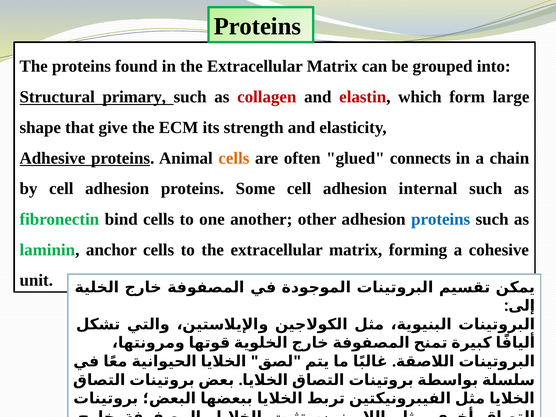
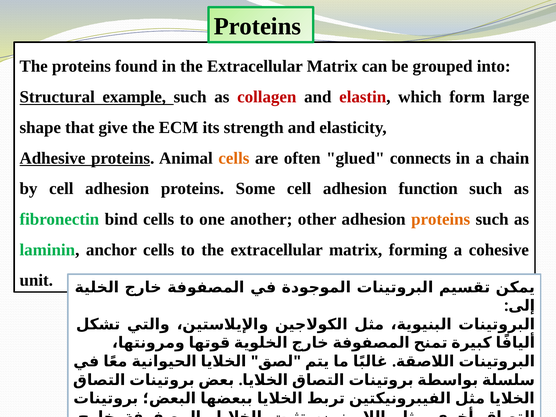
primary: primary -> example
internal: internal -> function
proteins at (441, 219) colour: blue -> orange
